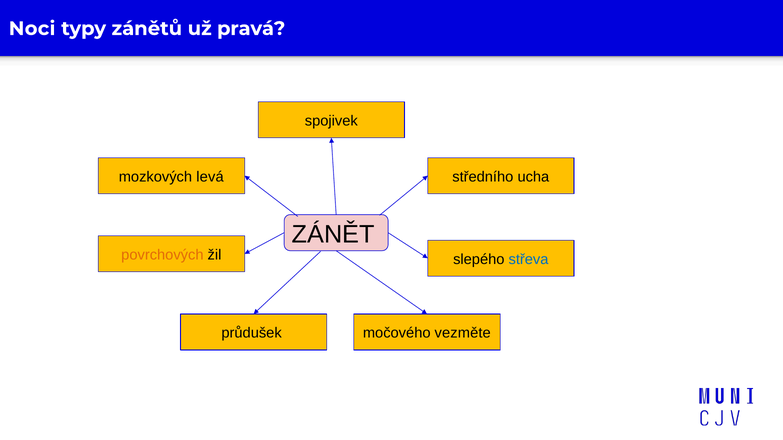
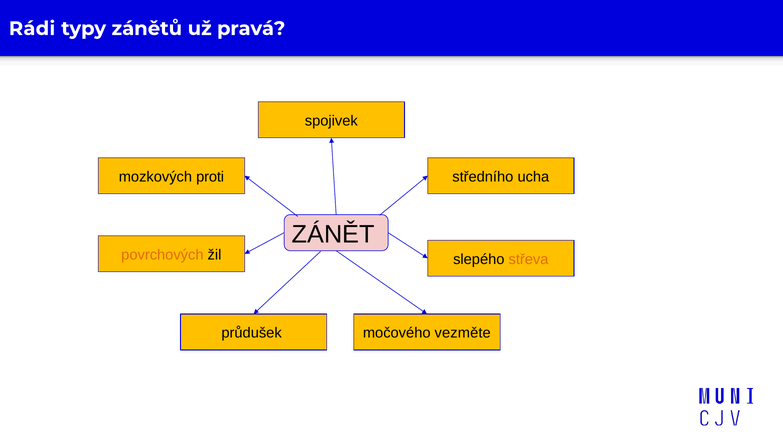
Noci: Noci -> Rádi
levá: levá -> proti
střeva colour: blue -> orange
